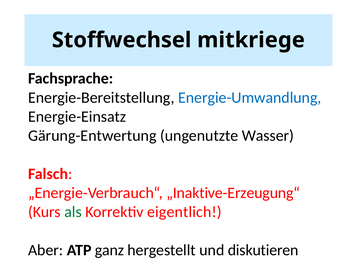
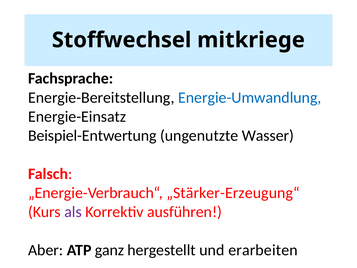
Gärung-Entwertung: Gärung-Entwertung -> Beispiel-Entwertung
„Inaktive-Erzeugung“: „Inaktive-Erzeugung“ -> „Stärker-Erzeugung“
als colour: green -> purple
eigentlich: eigentlich -> ausführen
diskutieren: diskutieren -> erarbeiten
